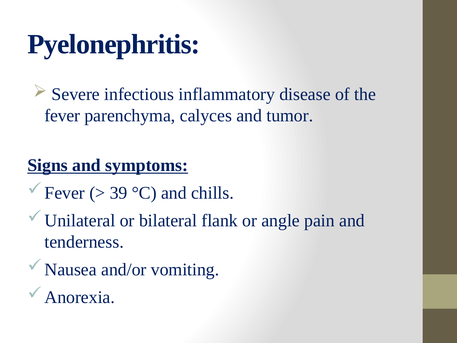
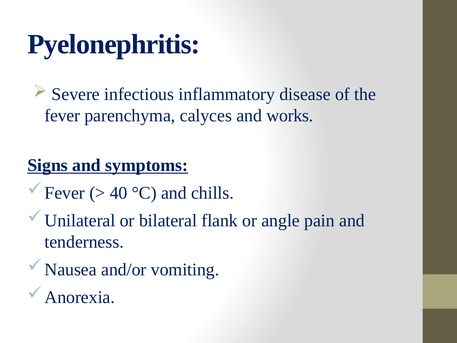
tumor: tumor -> works
39: 39 -> 40
